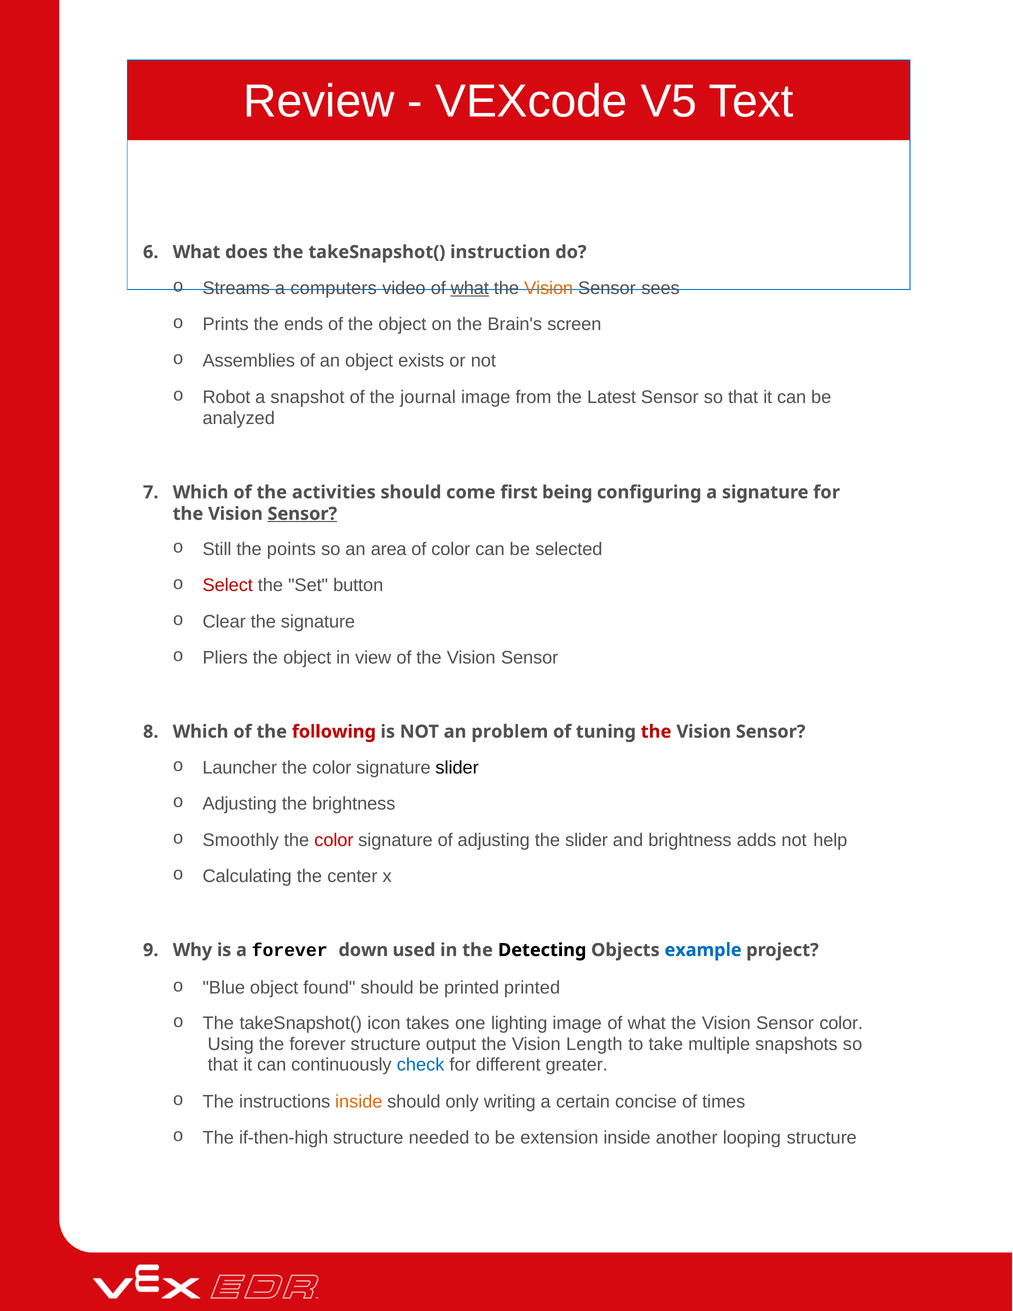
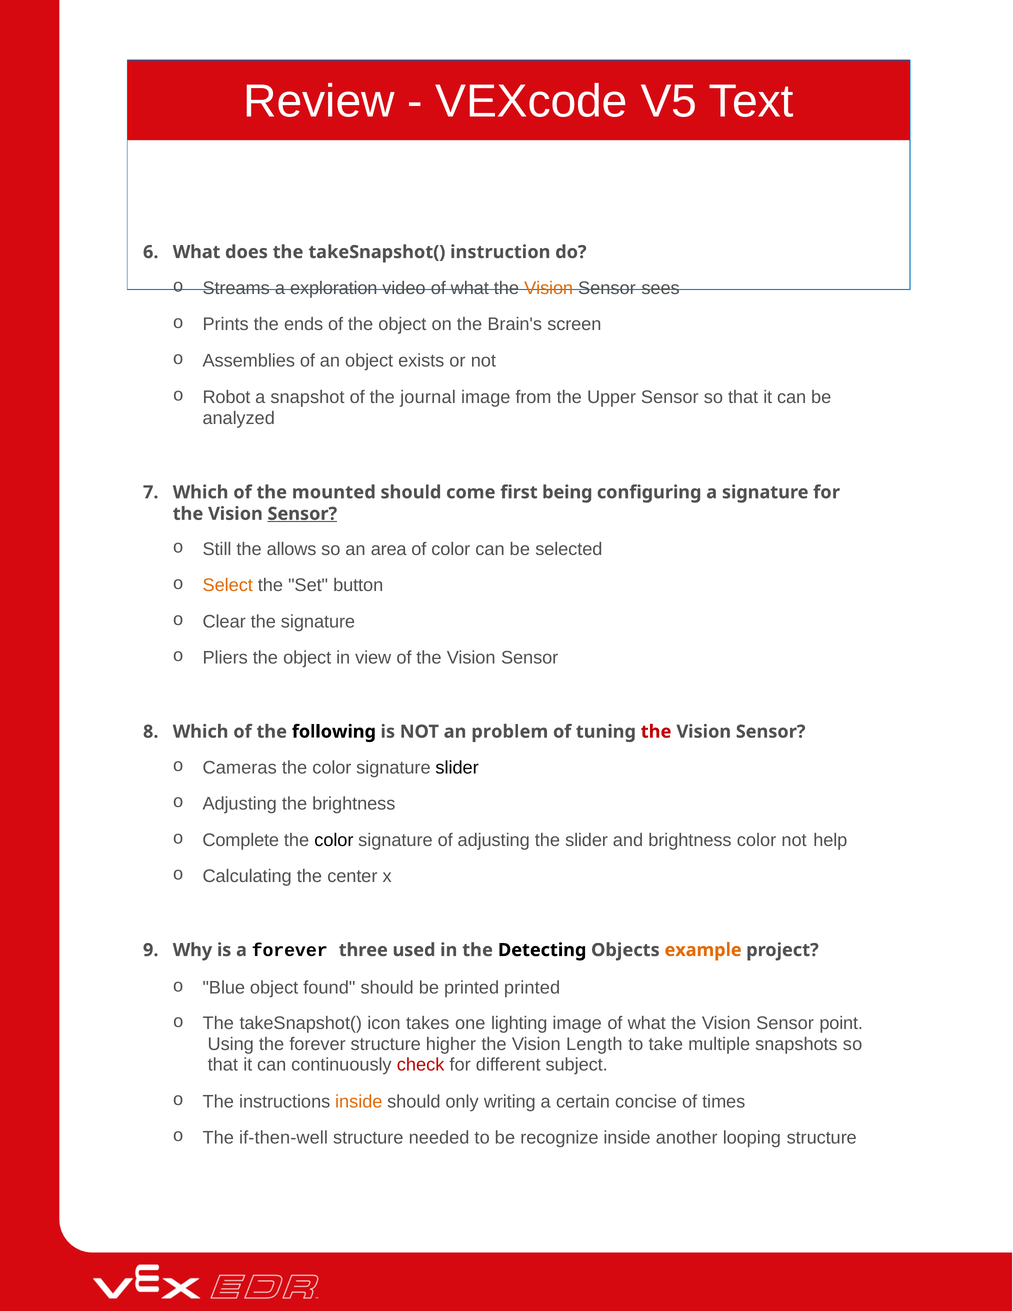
computers: computers -> exploration
what at (470, 288) underline: present -> none
Latest: Latest -> Upper
activities: activities -> mounted
points: points -> allows
Select colour: red -> orange
following colour: red -> black
Launcher: Launcher -> Cameras
Smoothly: Smoothly -> Complete
color at (334, 840) colour: red -> black
brightness adds: adds -> color
down: down -> three
example colour: blue -> orange
Sensor color: color -> point
output: output -> higher
check colour: blue -> red
greater: greater -> subject
if-then-high: if-then-high -> if-then-well
extension: extension -> recognize
